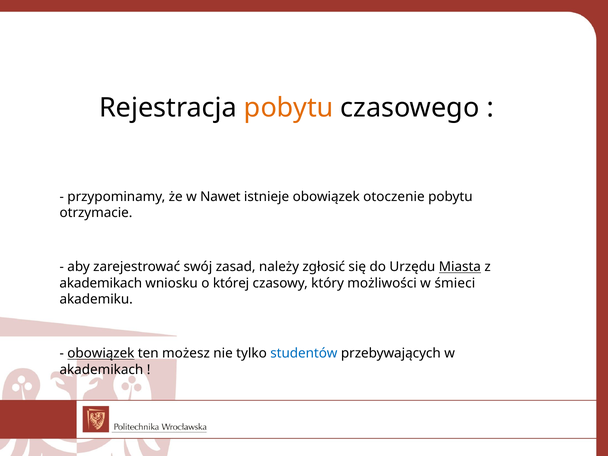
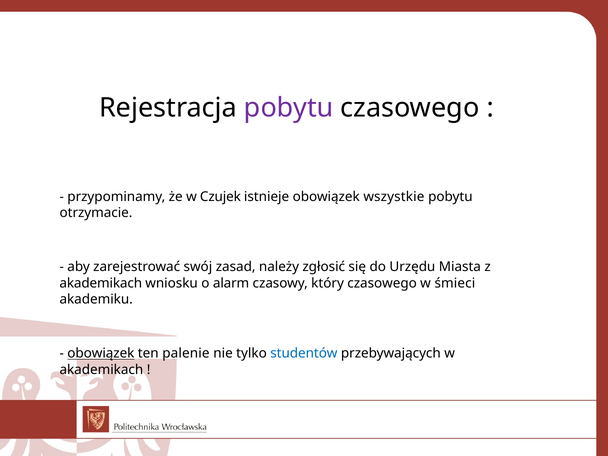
pobytu at (289, 108) colour: orange -> purple
Nawet: Nawet -> Czujek
otoczenie: otoczenie -> wszystkie
Miasta underline: present -> none
której: której -> alarm
który możliwości: możliwości -> czasowego
możesz: możesz -> palenie
